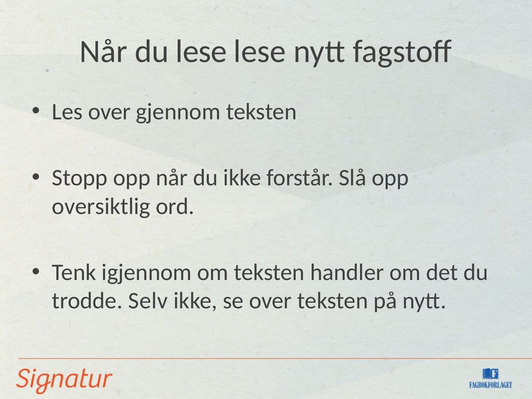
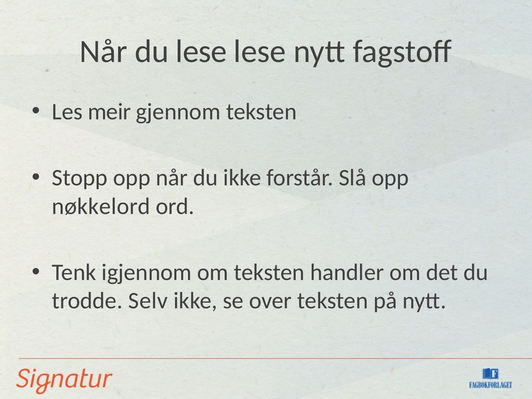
Les over: over -> meir
oversiktlig: oversiktlig -> nøkkelord
